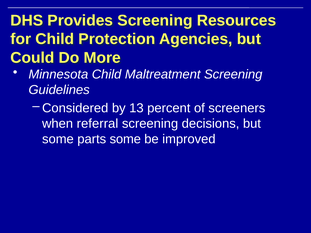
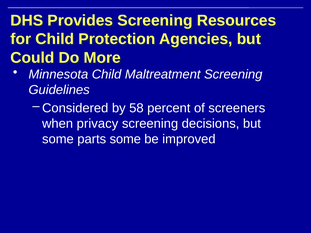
13: 13 -> 58
referral: referral -> privacy
